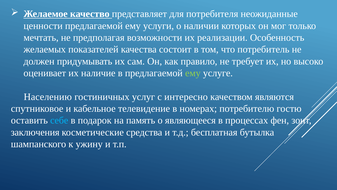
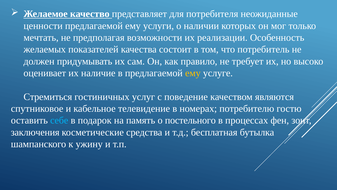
ему at (193, 73) colour: light green -> yellow
Населению: Населению -> Стремиться
интересно: интересно -> поведение
являющееся: являющееся -> постельного
